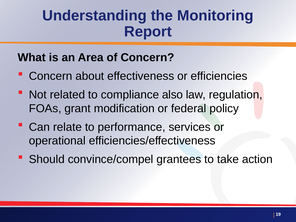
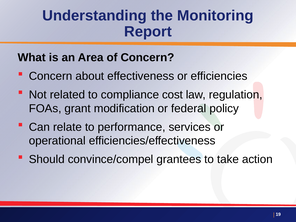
also: also -> cost
